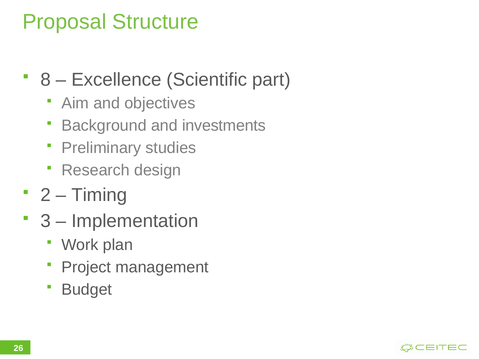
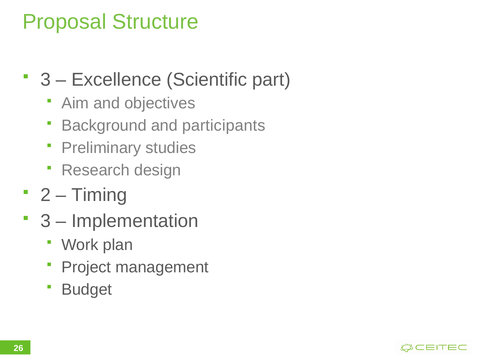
8 at (46, 80): 8 -> 3
investments: investments -> participants
